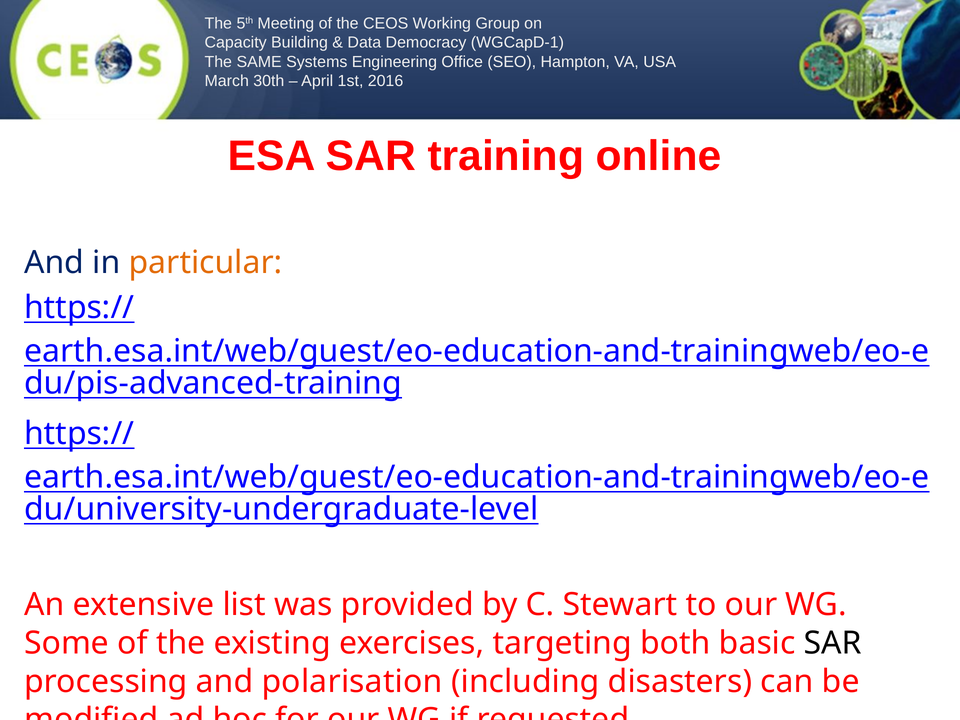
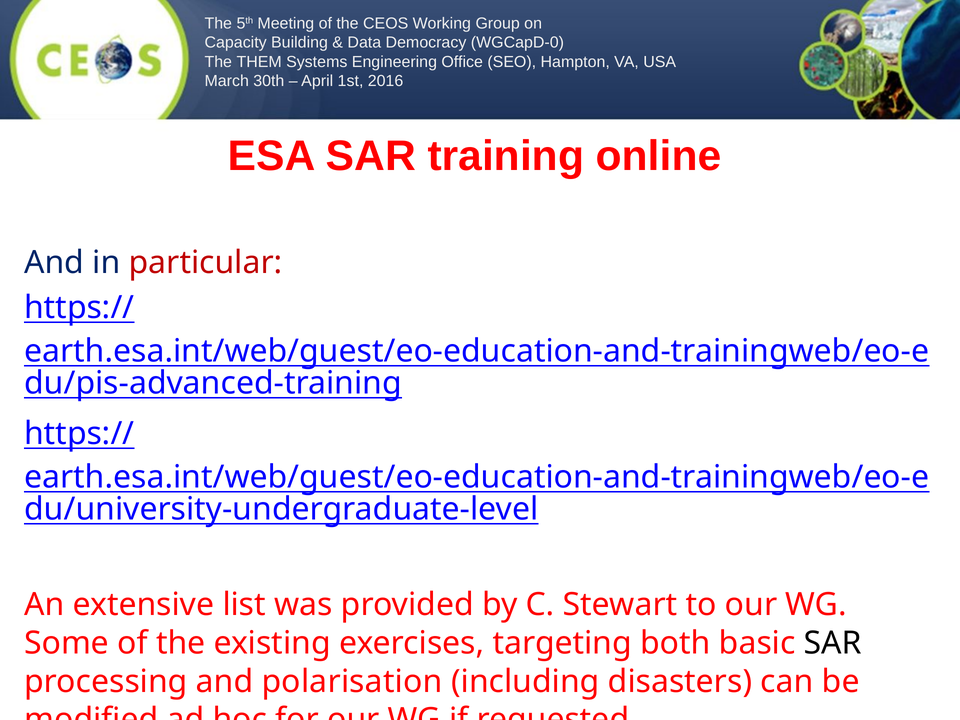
WGCapD-1: WGCapD-1 -> WGCapD-0
SAME: SAME -> THEM
particular colour: orange -> red
